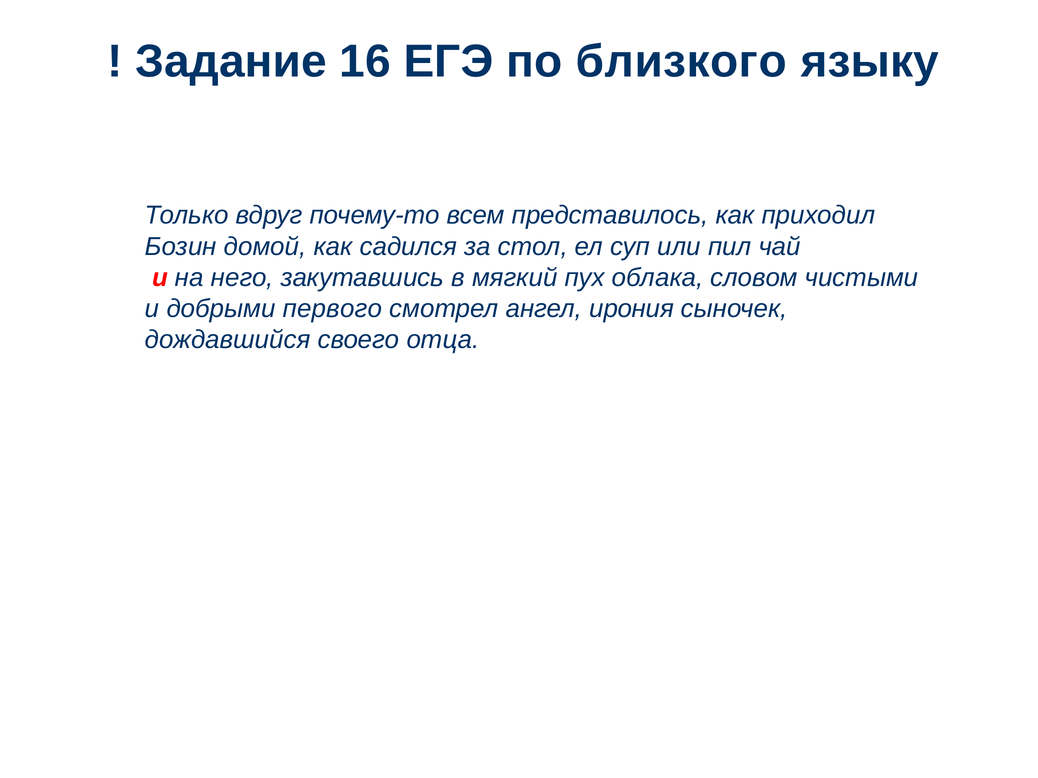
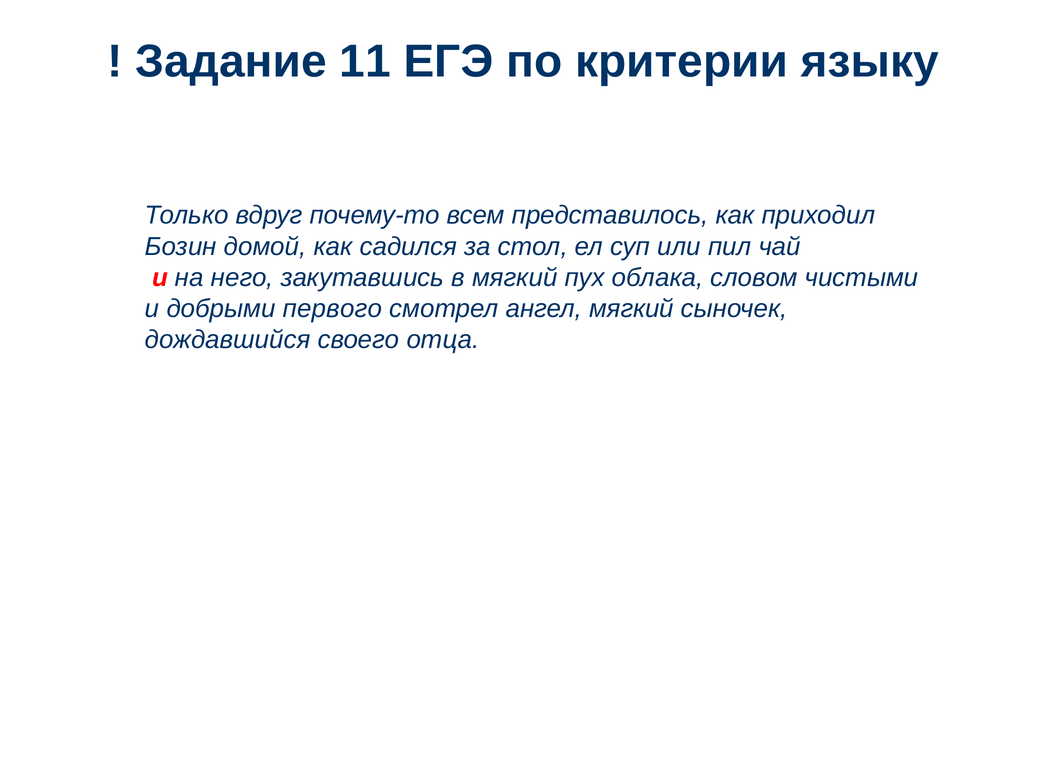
16: 16 -> 11
близкого: близкого -> критерии
ангел ирония: ирония -> мягкий
